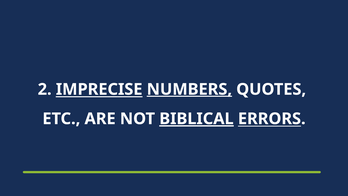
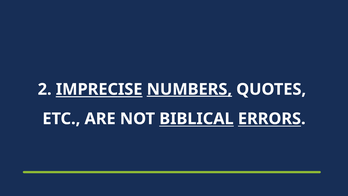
BIBLICAL underline: present -> none
